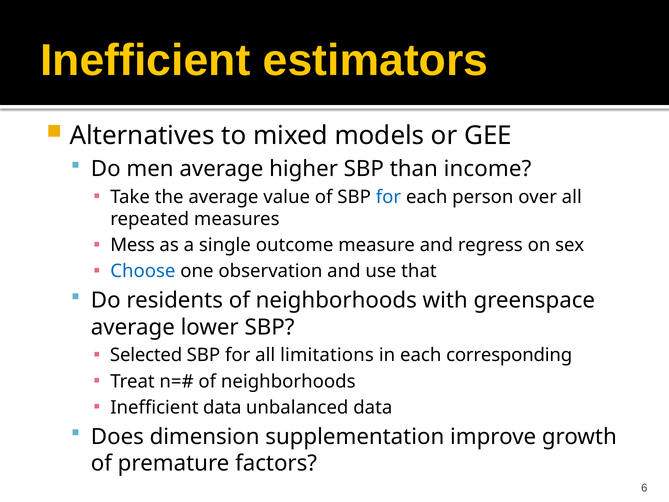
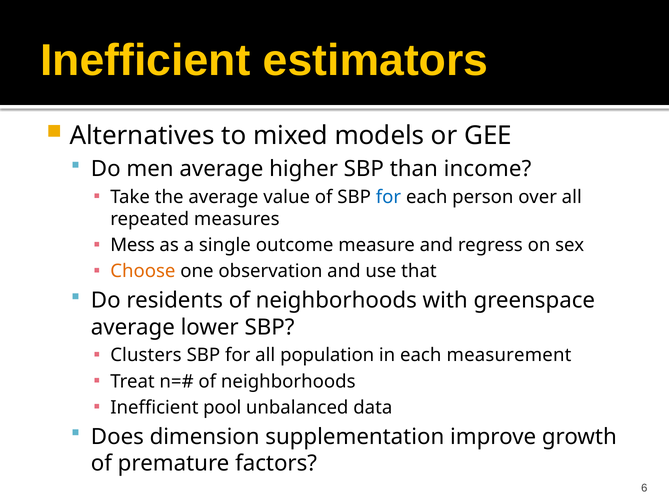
Choose colour: blue -> orange
Selected: Selected -> Clusters
limitations: limitations -> population
corresponding: corresponding -> measurement
Inefficient data: data -> pool
